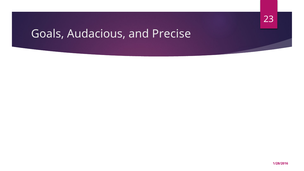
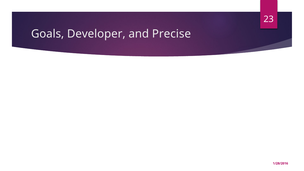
Audacious: Audacious -> Developer
